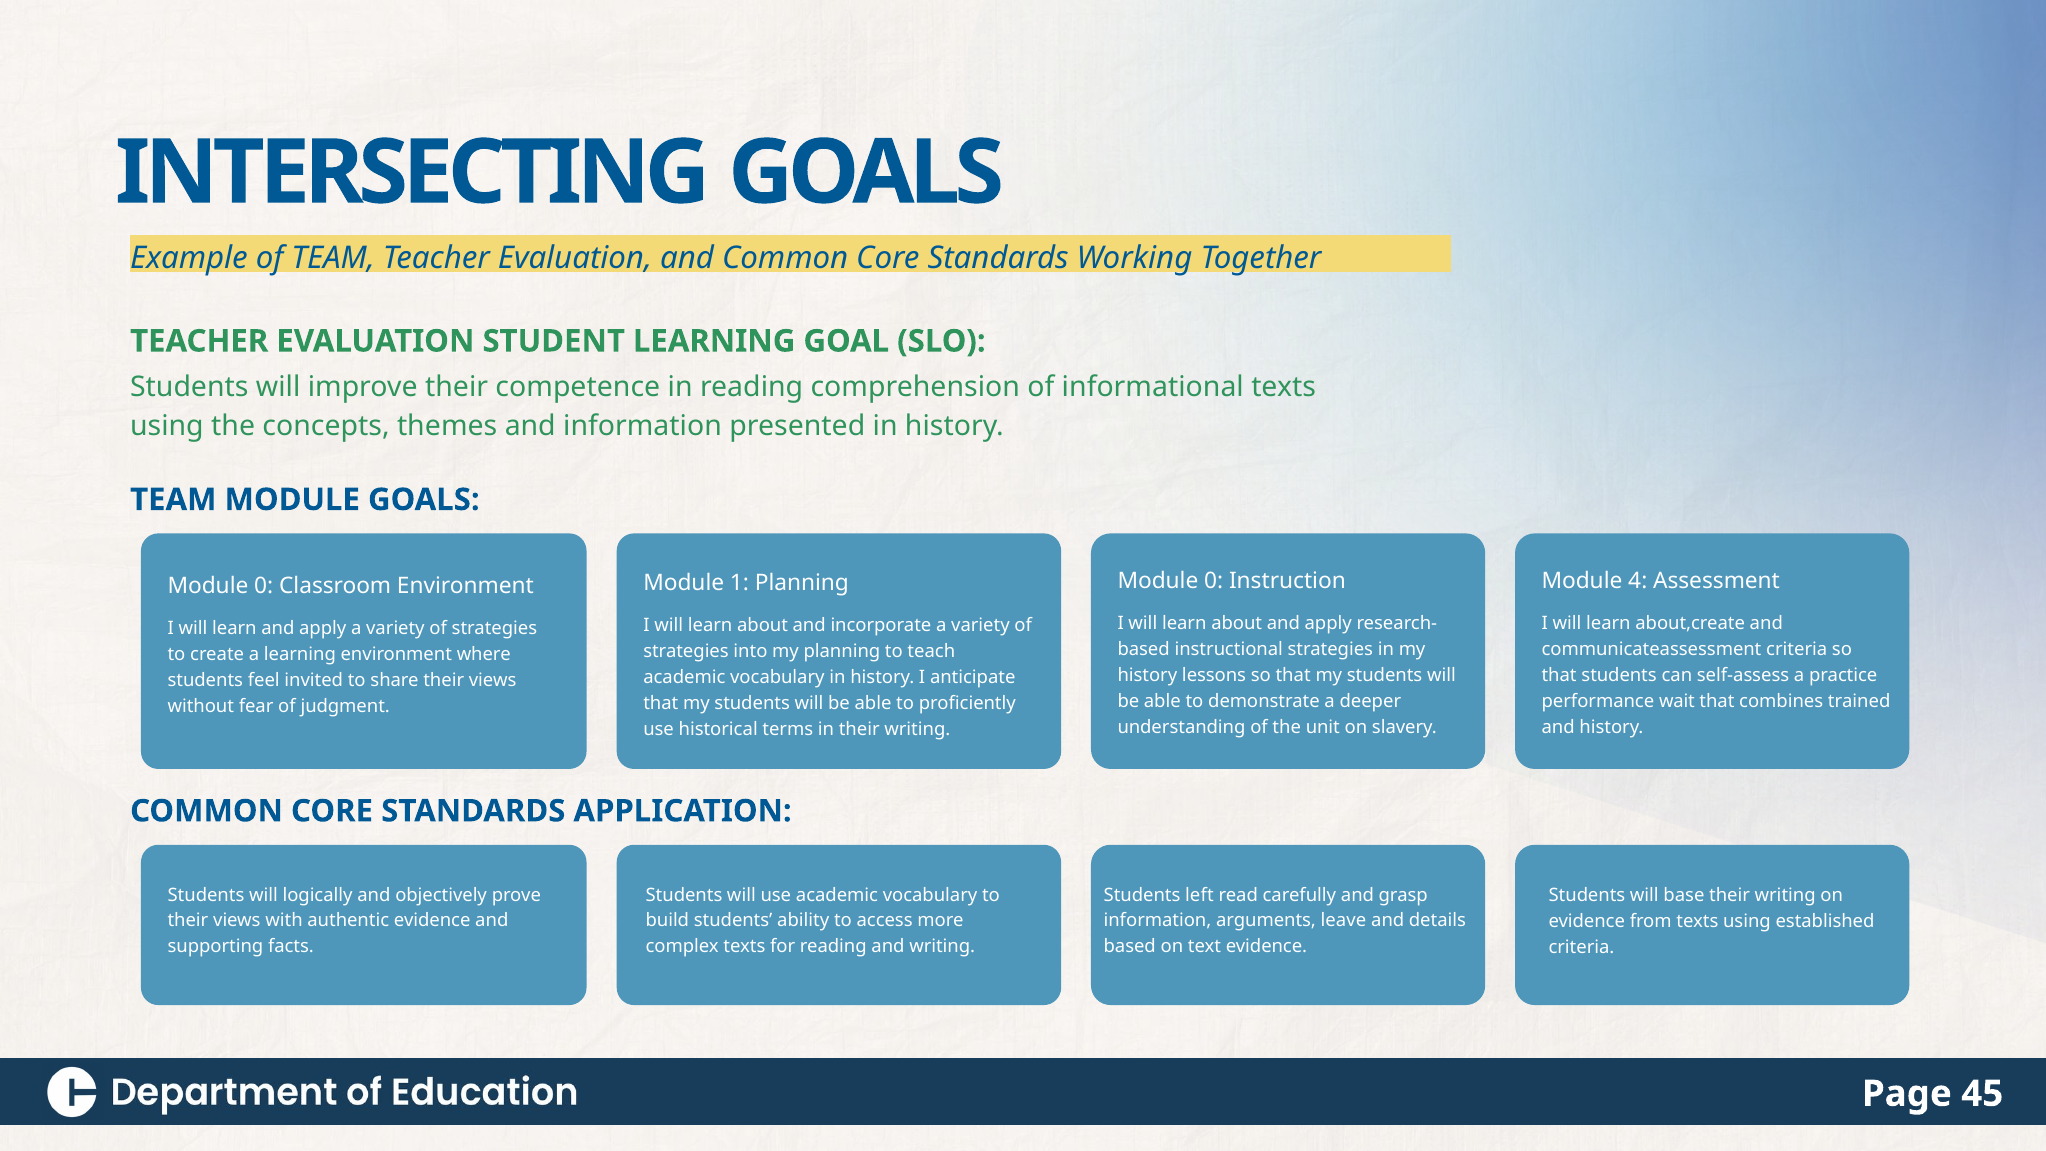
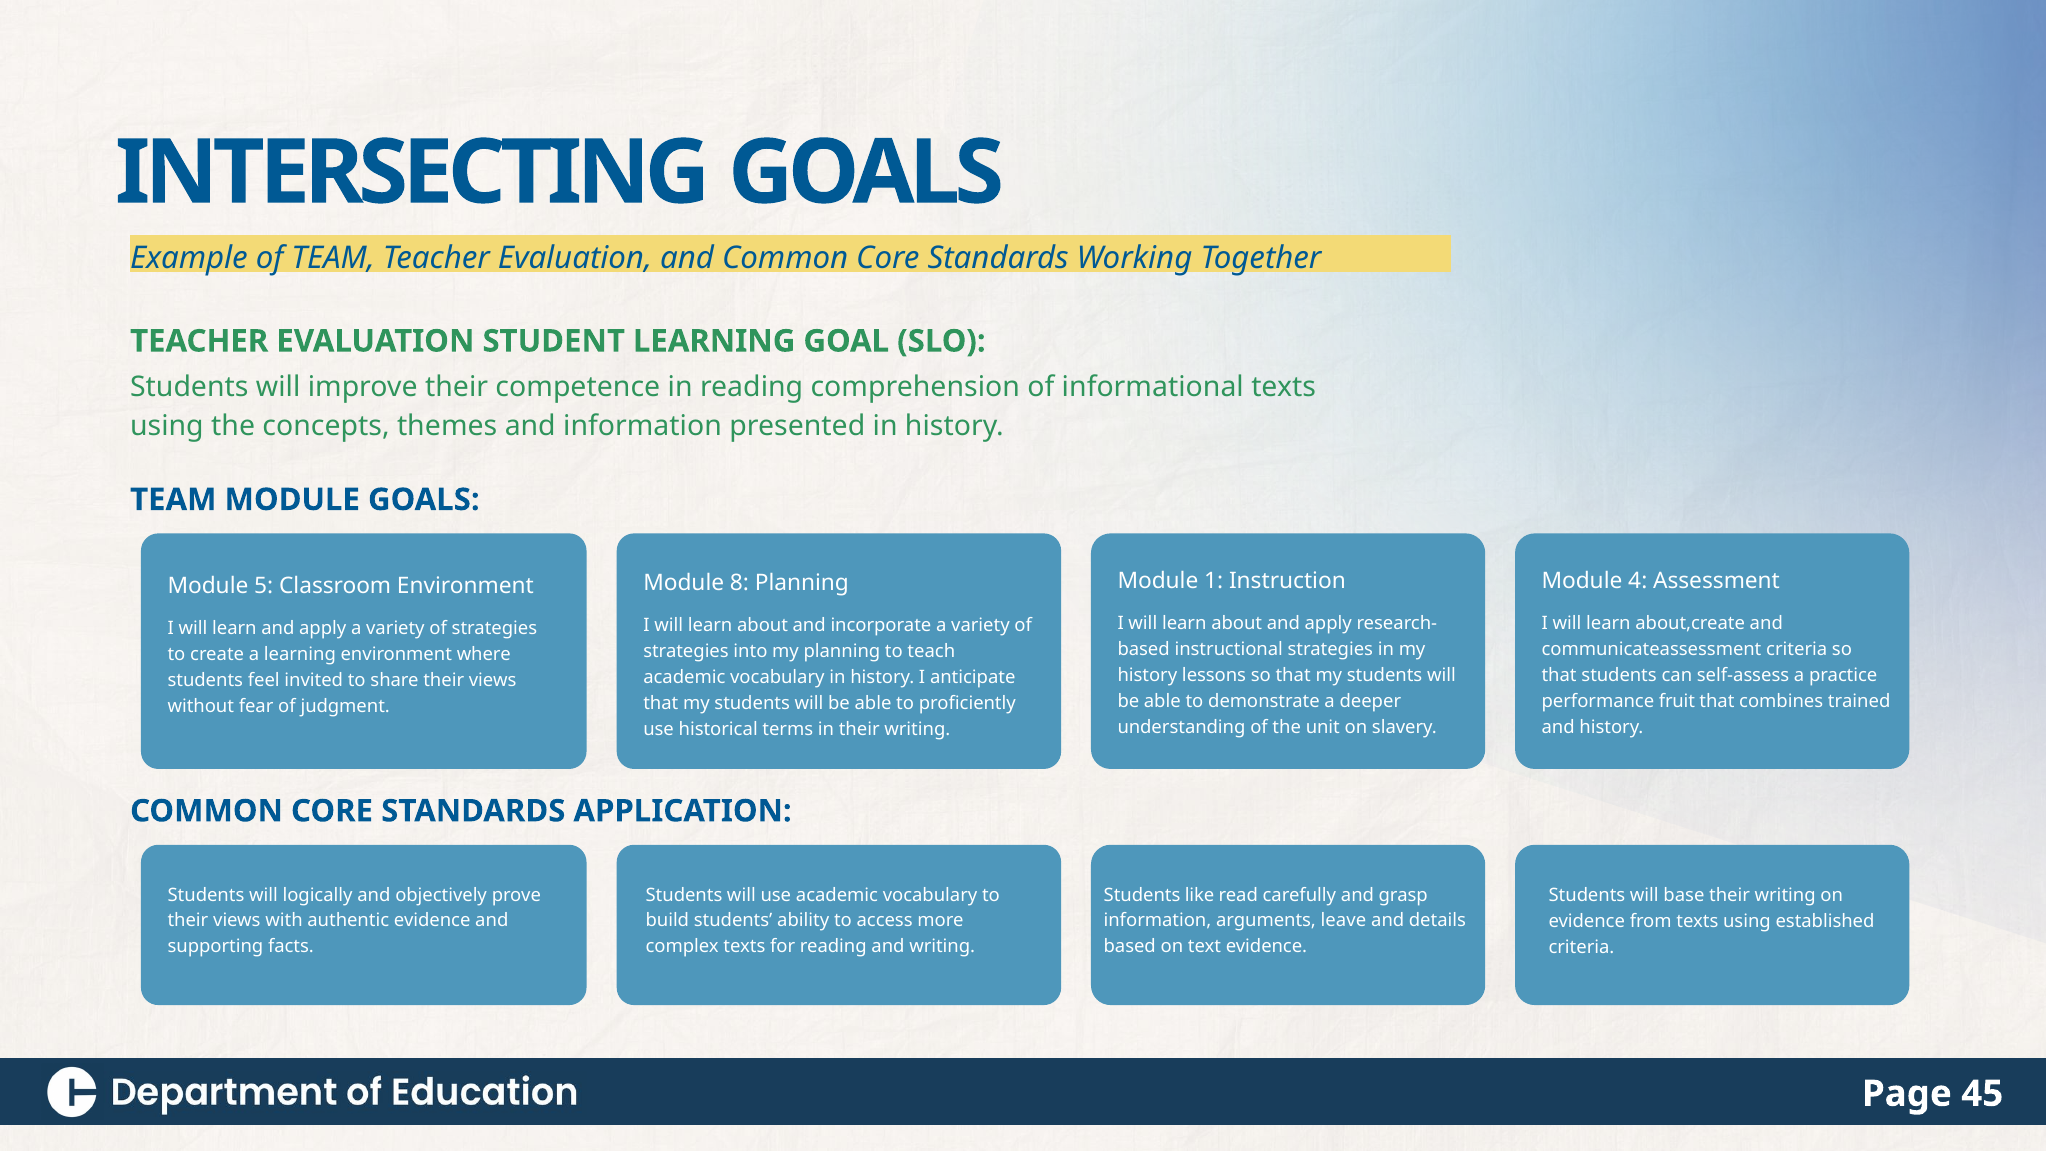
0 at (1214, 581): 0 -> 1
1: 1 -> 8
0 at (264, 586): 0 -> 5
wait: wait -> fruit
left: left -> like
